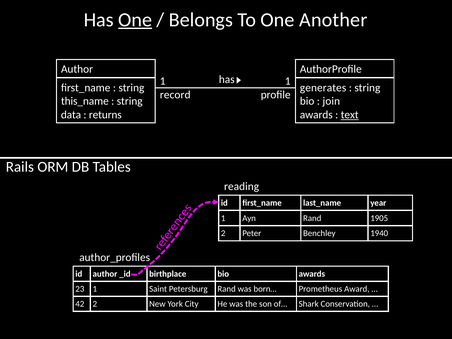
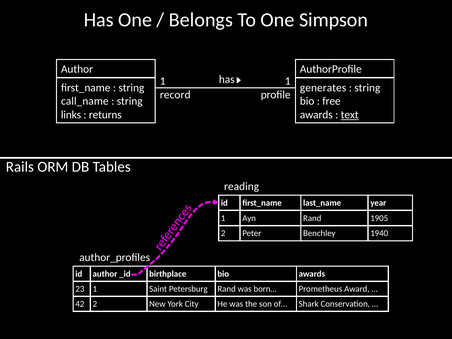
One at (135, 20) underline: present -> none
Another: Another -> Simpson
this_name: this_name -> call_name
join: join -> free
data: data -> links
